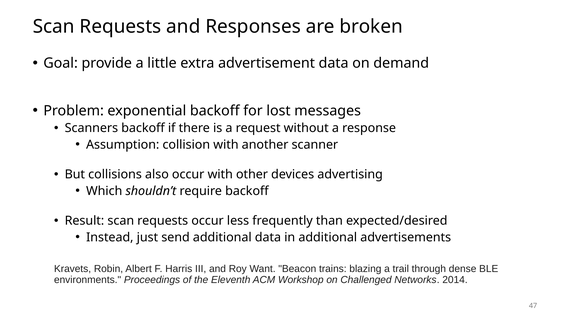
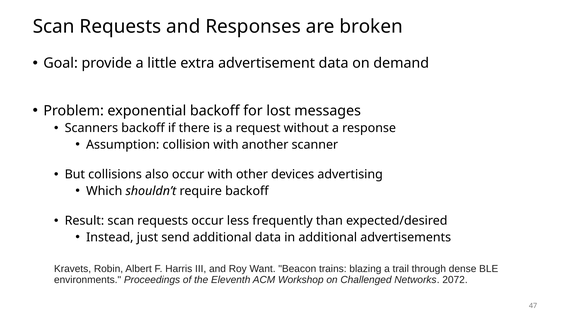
2014: 2014 -> 2072
